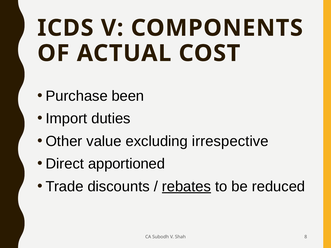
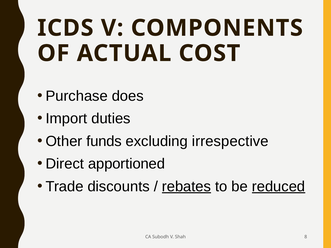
been: been -> does
value: value -> funds
reduced underline: none -> present
